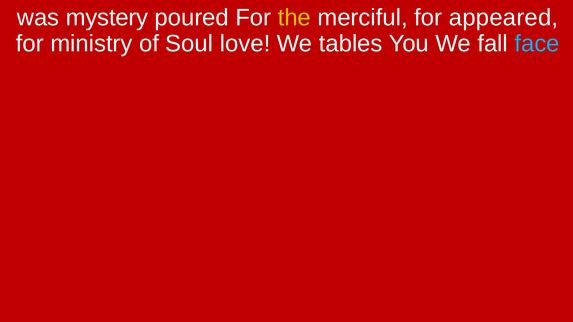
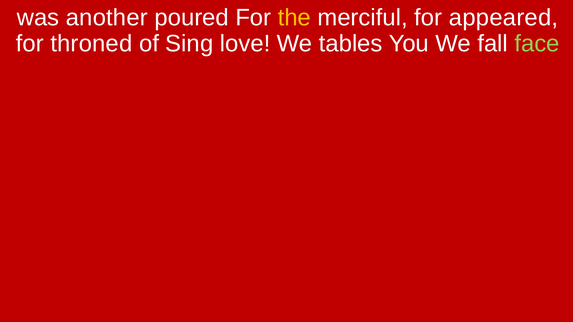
mystery: mystery -> another
ministry: ministry -> throned
Soul: Soul -> Sing
face colour: light blue -> light green
